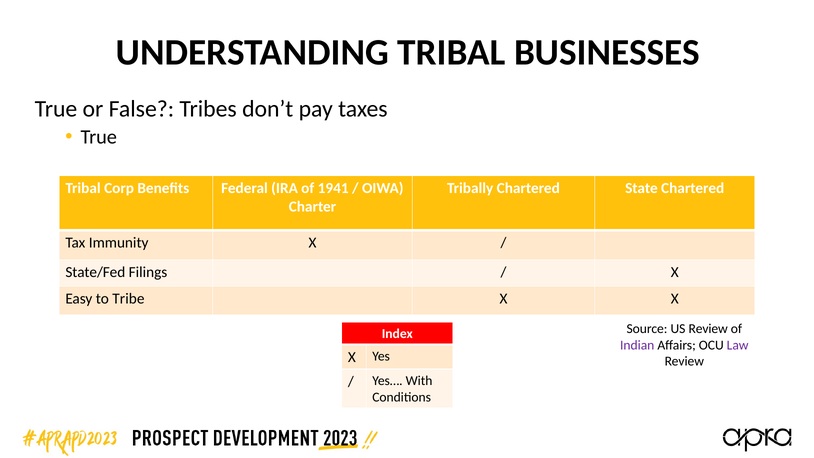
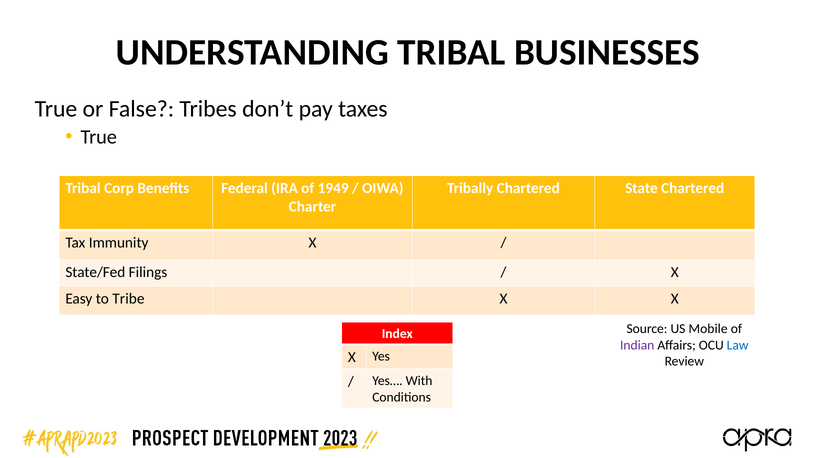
1941: 1941 -> 1949
US Review: Review -> Mobile
Law colour: purple -> blue
